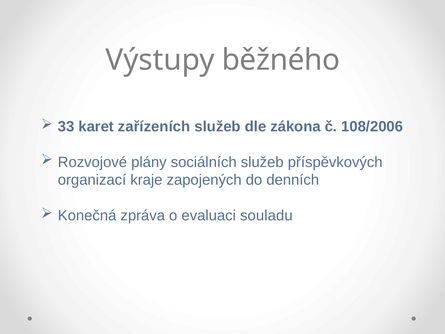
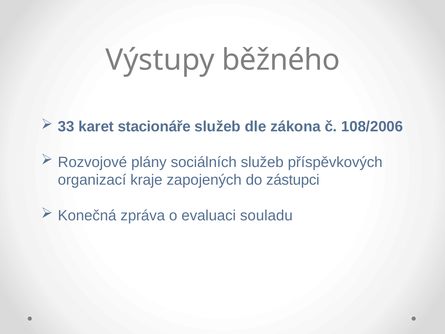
zařízeních: zařízeních -> stacionáře
denních: denních -> zástupci
